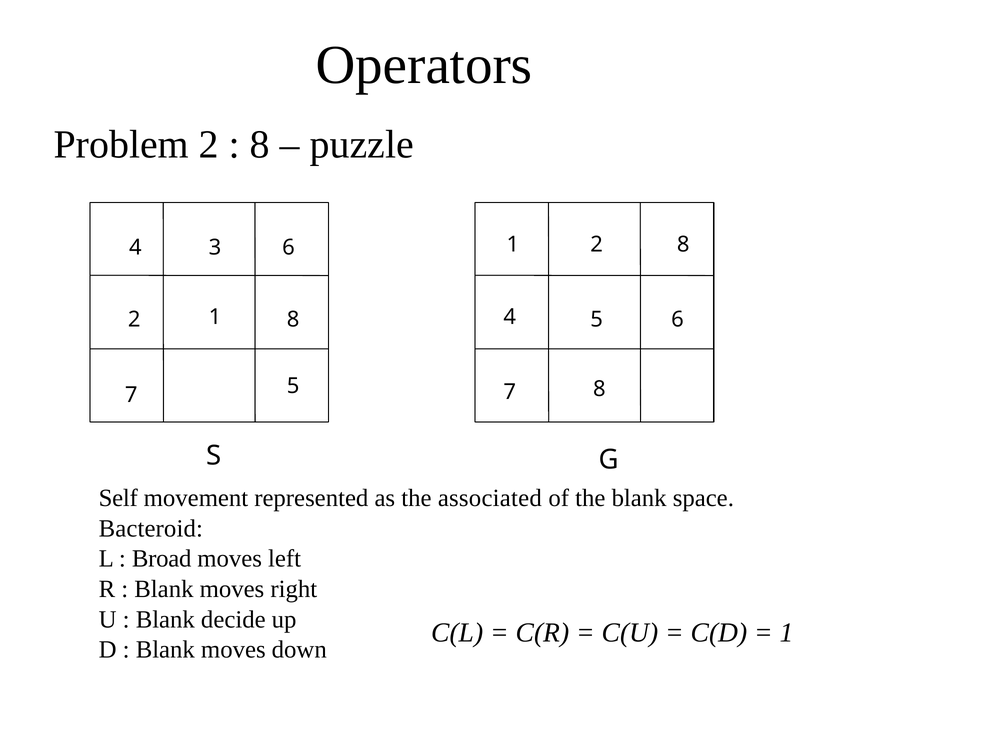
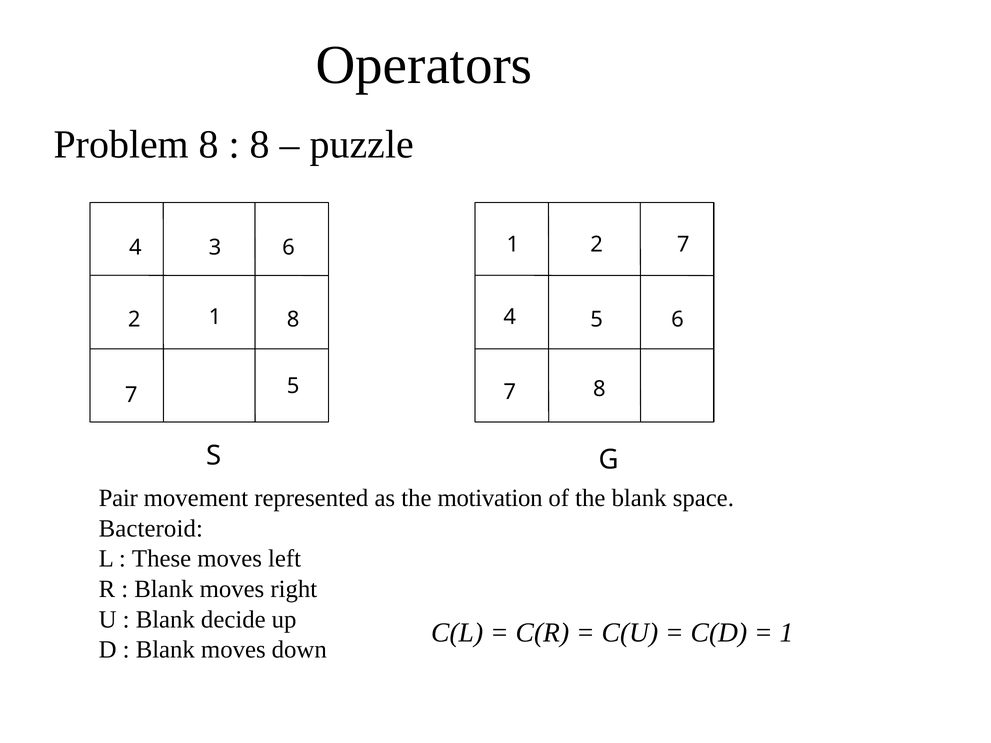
Problem 2: 2 -> 8
3 8: 8 -> 7
Self: Self -> Pair
associated: associated -> motivation
Broad: Broad -> These
